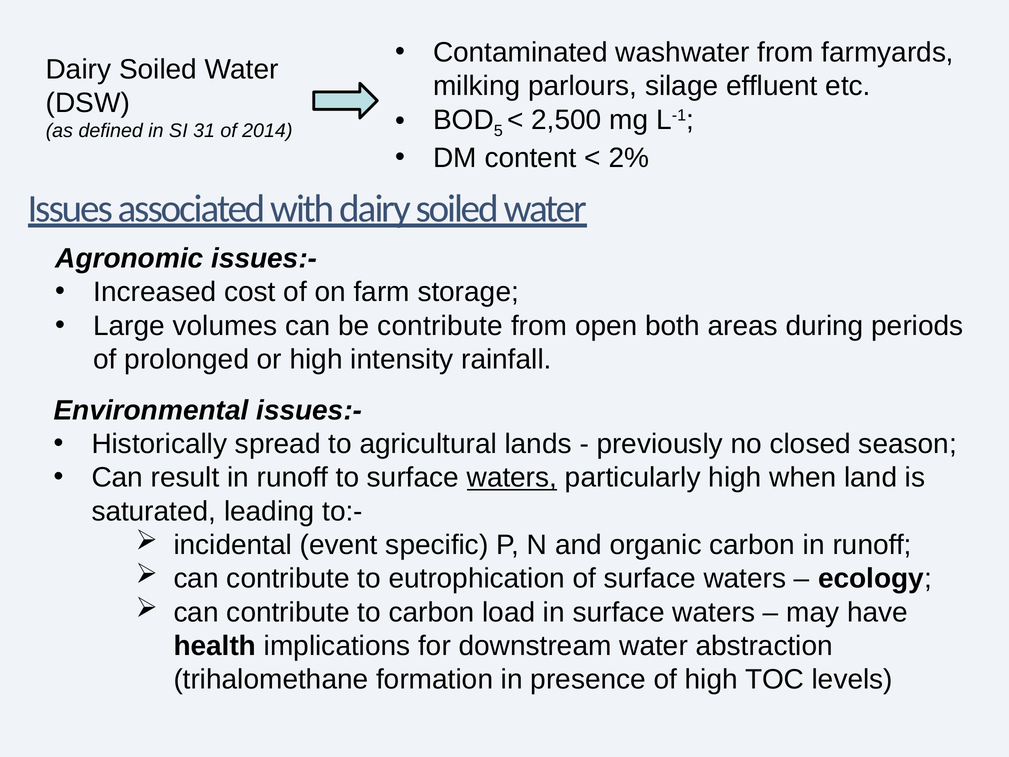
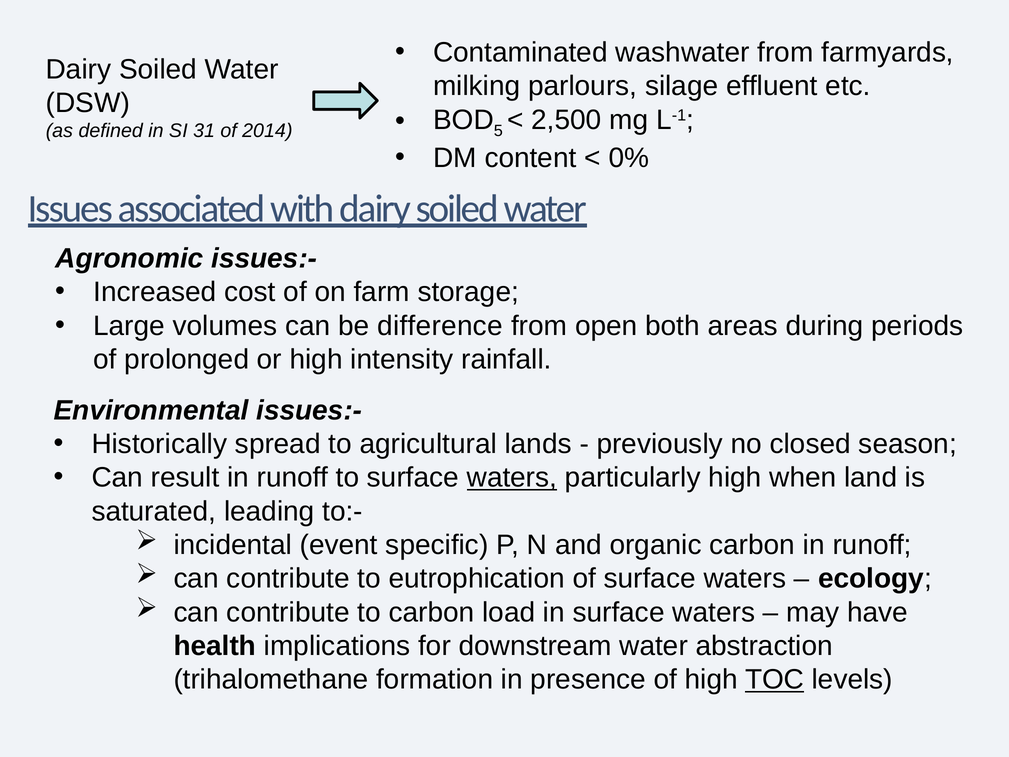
2%: 2% -> 0%
be contribute: contribute -> difference
TOC underline: none -> present
